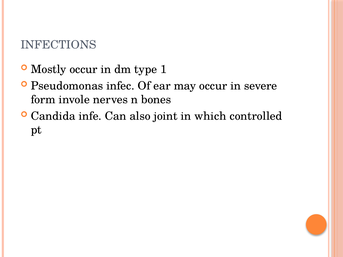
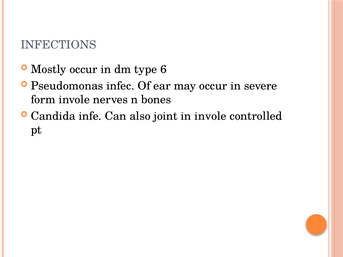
1: 1 -> 6
in which: which -> invole
